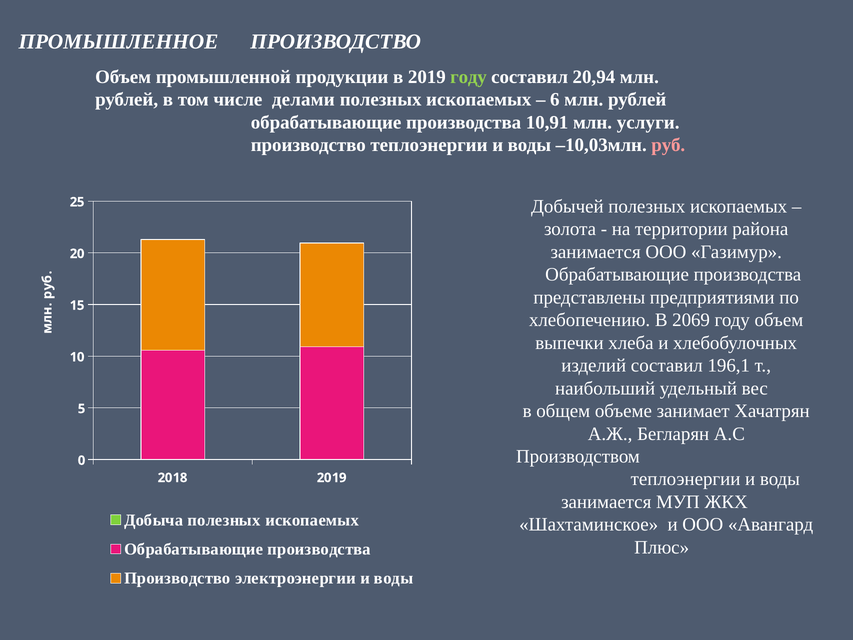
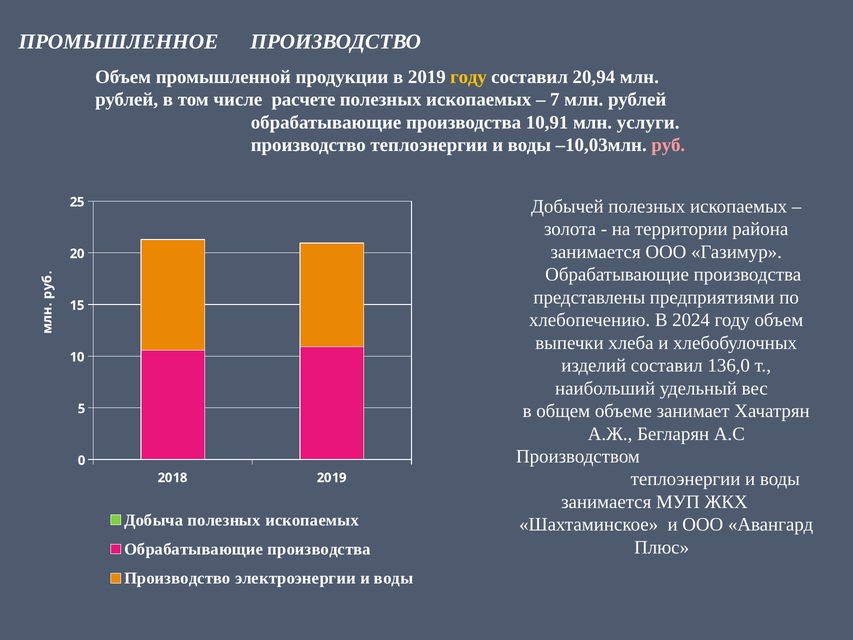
году at (468, 77) colour: light green -> yellow
делами: делами -> расчете
6: 6 -> 7
2069: 2069 -> 2024
196,1: 196,1 -> 136,0
